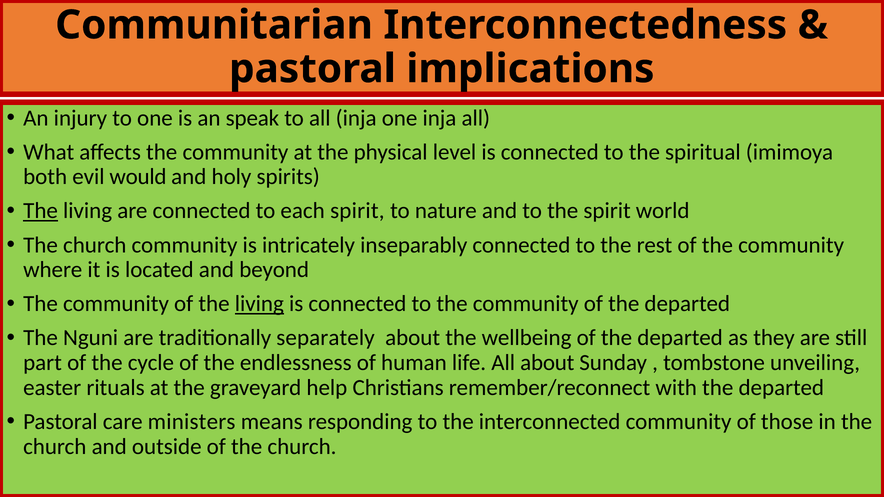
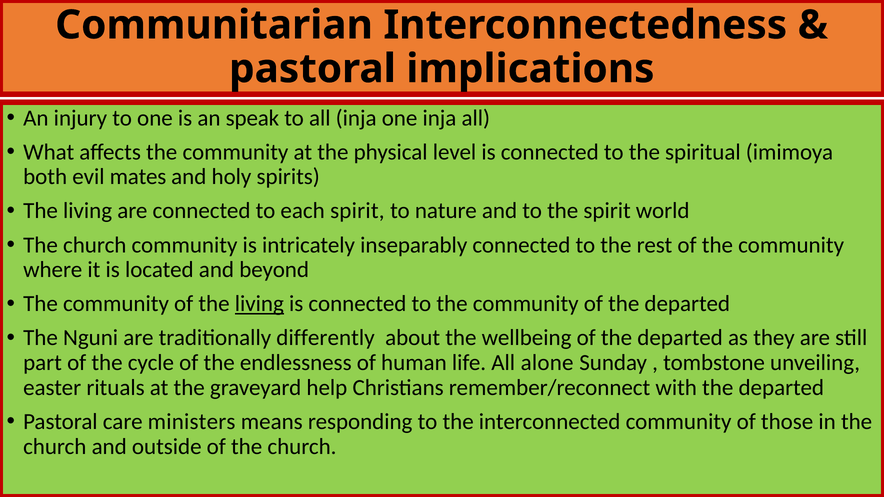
would: would -> mates
The at (41, 211) underline: present -> none
separately: separately -> differently
All about: about -> alone
